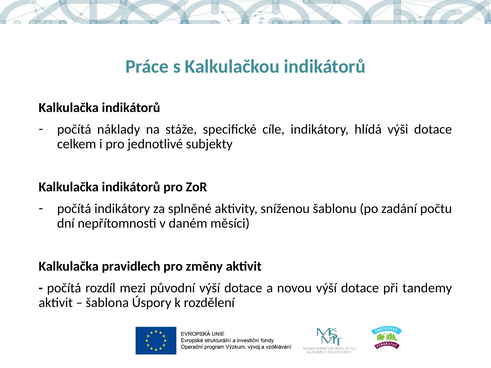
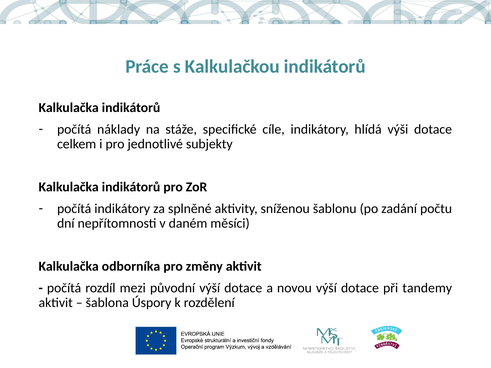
pravidlech: pravidlech -> odborníka
